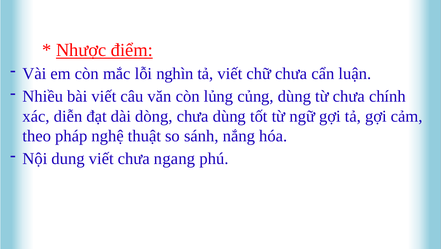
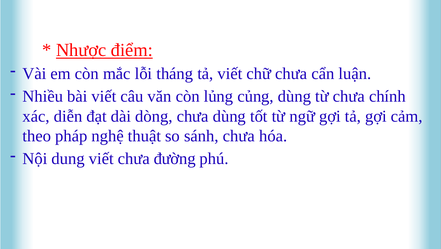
nghìn: nghìn -> tháng
sánh nắng: nắng -> chưa
ngang: ngang -> đường
